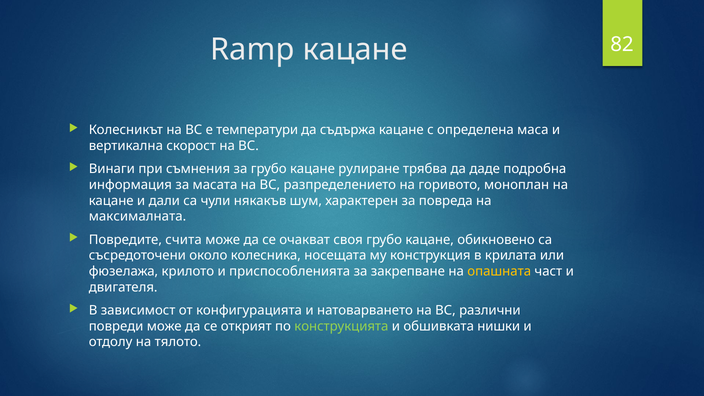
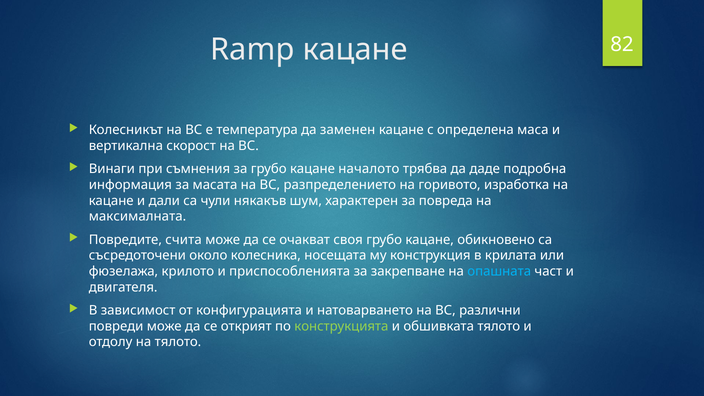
температури: температури -> температура
съдържа: съдържа -> заменен
рулиране: рулиране -> началото
моноплан: моноплан -> изработка
опашната colour: yellow -> light blue
обшивката нишки: нишки -> тялото
